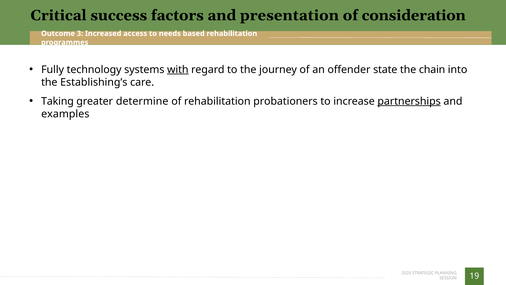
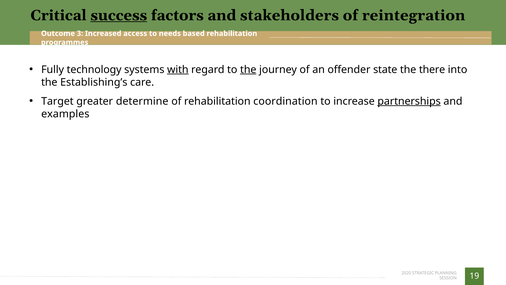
success underline: none -> present
presentation: presentation -> stakeholders
consideration: consideration -> reintegration
the at (248, 69) underline: none -> present
chain: chain -> there
Taking: Taking -> Target
probationers: probationers -> coordination
